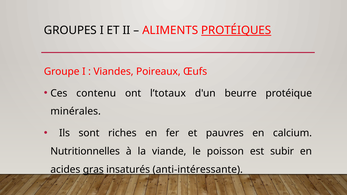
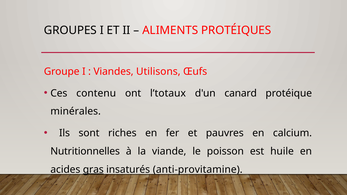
PROTÉIQUES underline: present -> none
Poireaux: Poireaux -> Utilisons
beurre: beurre -> canard
subir: subir -> huile
anti-intéressante: anti-intéressante -> anti-provitamine
